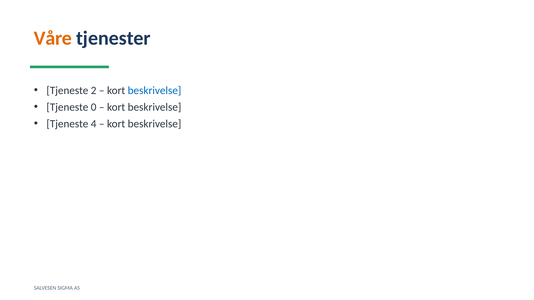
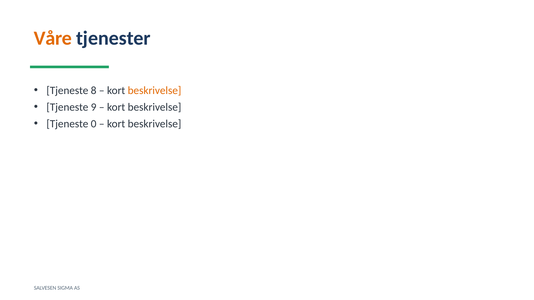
2: 2 -> 8
beskrivelse at (155, 90) colour: blue -> orange
0: 0 -> 9
4: 4 -> 0
